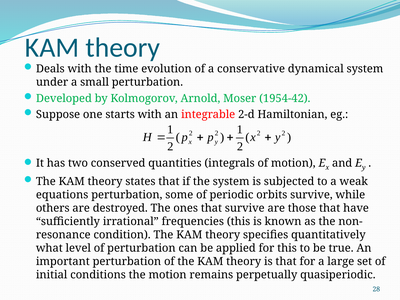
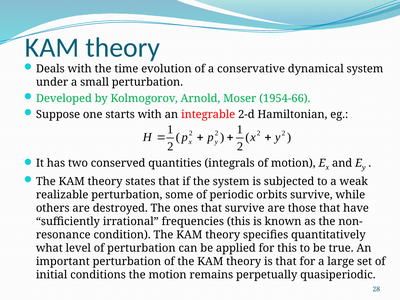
1954-42: 1954-42 -> 1954-66
equations: equations -> realizable
